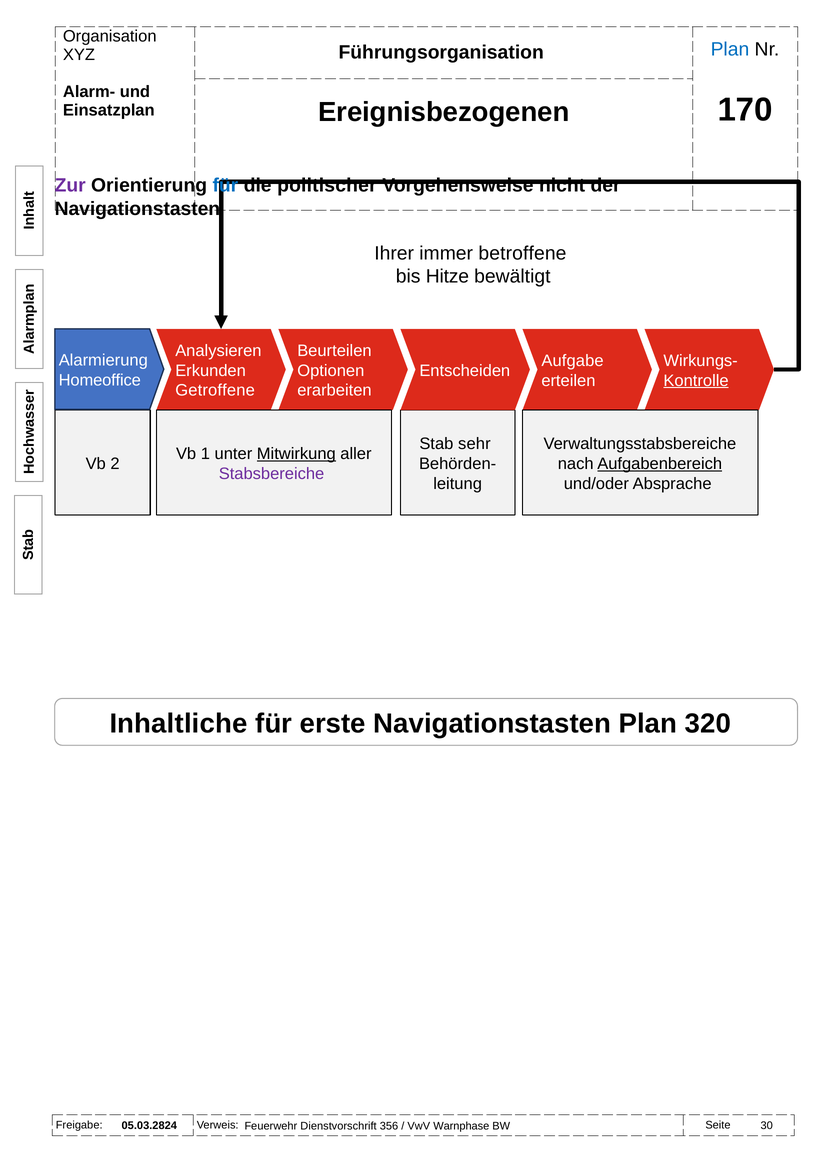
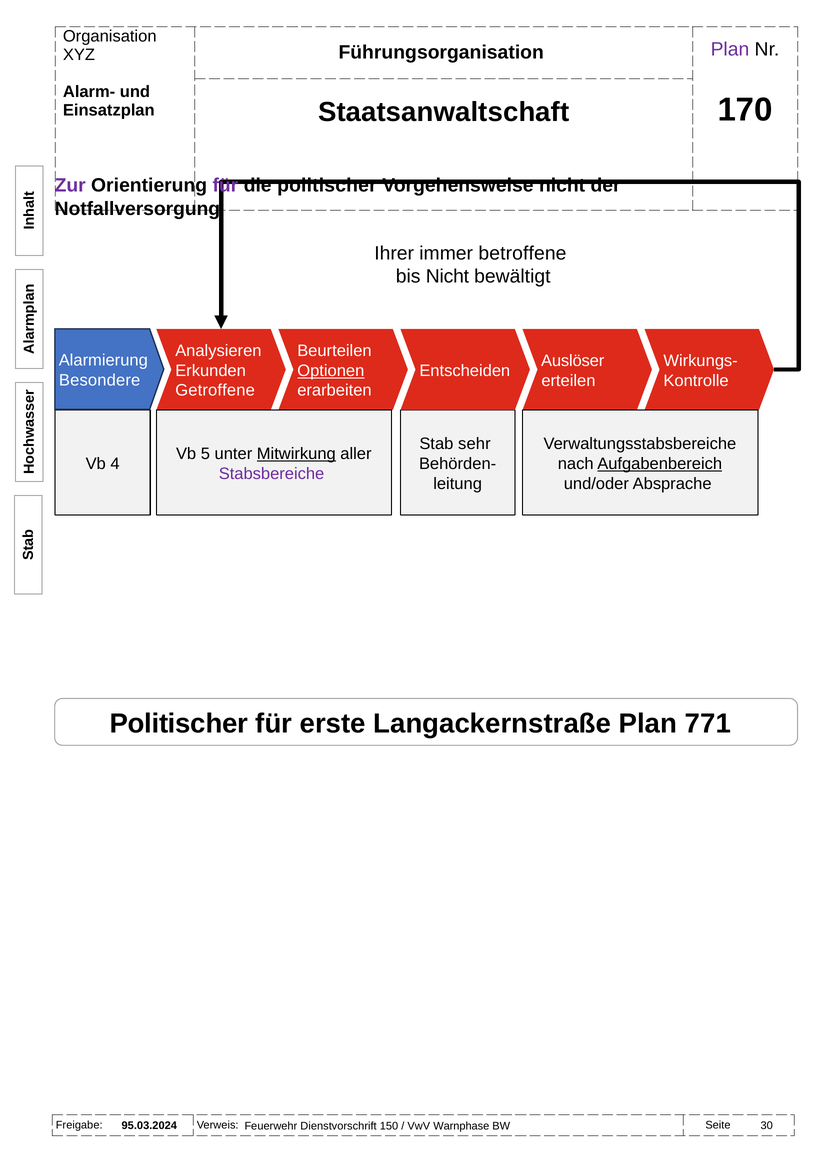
Plan at (730, 49) colour: blue -> purple
Ereignisbezogenen: Ereignisbezogenen -> Staatsanwaltschaft
für at (225, 186) colour: blue -> purple
Navigationstasten at (137, 209): Navigationstasten -> Notfallversorgung
bis Hitze: Hitze -> Nicht
Aufgabe: Aufgabe -> Auslöser
Optionen underline: none -> present
Homeoffice: Homeoffice -> Besondere
Kontrolle underline: present -> none
1: 1 -> 5
2: 2 -> 4
Inhaltliche at (179, 724): Inhaltliche -> Politischer
erste Navigationstasten: Navigationstasten -> Langackernstraße
320: 320 -> 771
05.03.2824: 05.03.2824 -> 95.03.2024
356: 356 -> 150
